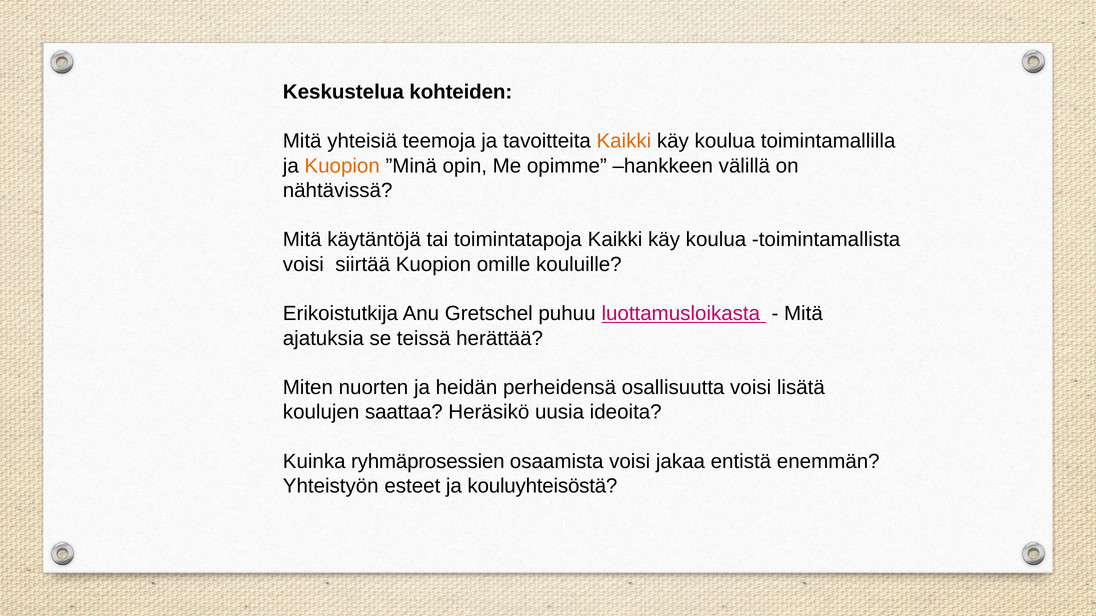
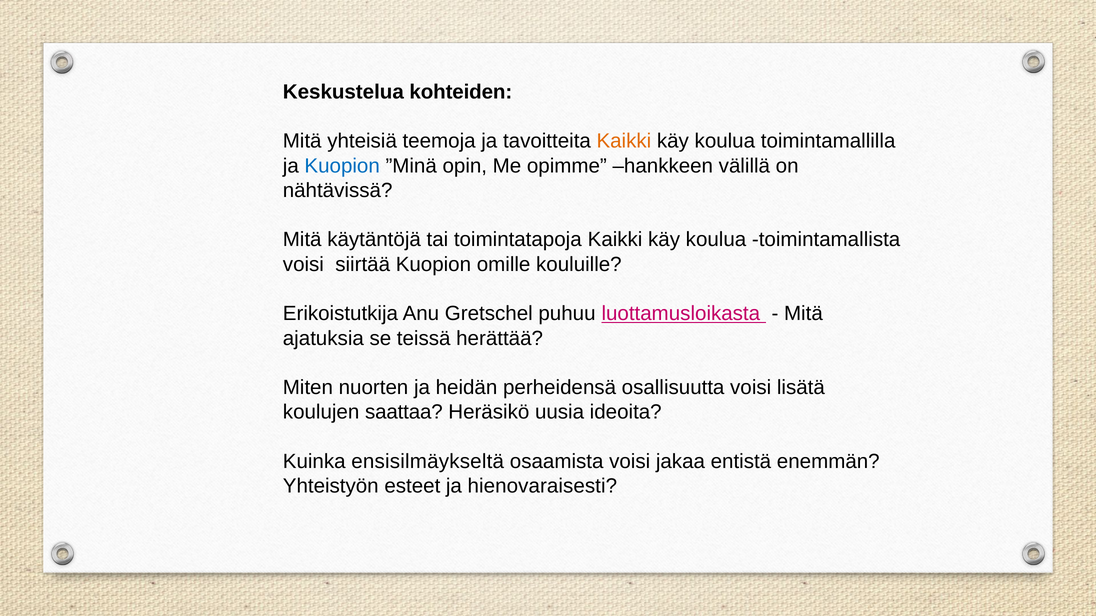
Kuopion at (342, 166) colour: orange -> blue
ryhmäprosessien: ryhmäprosessien -> ensisilmäykseltä
kouluyhteisöstä: kouluyhteisöstä -> hienovaraisesti
